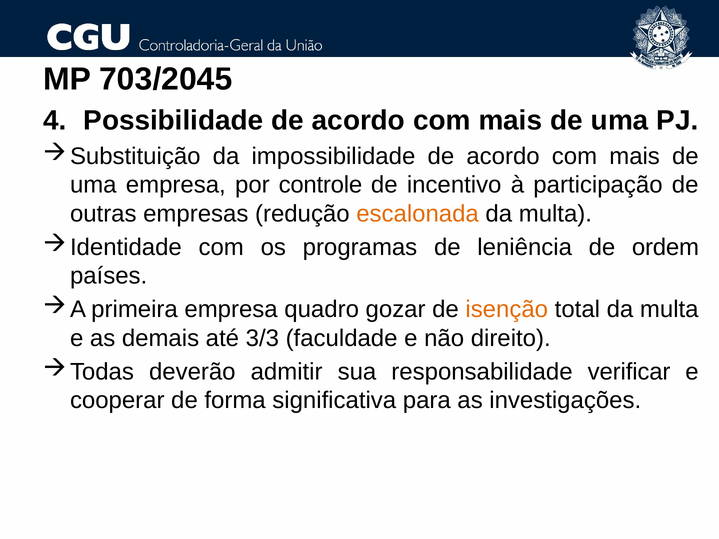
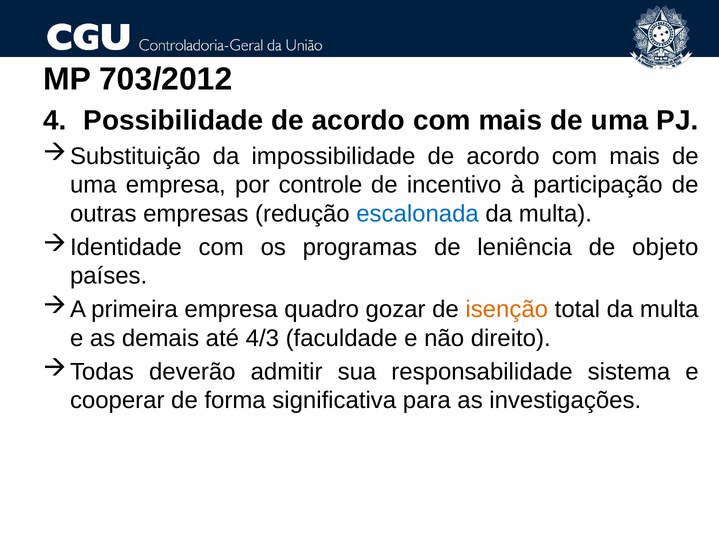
703/2045: 703/2045 -> 703/2012
escalonada colour: orange -> blue
ordem: ordem -> objeto
3/3: 3/3 -> 4/3
verificar: verificar -> sistema
